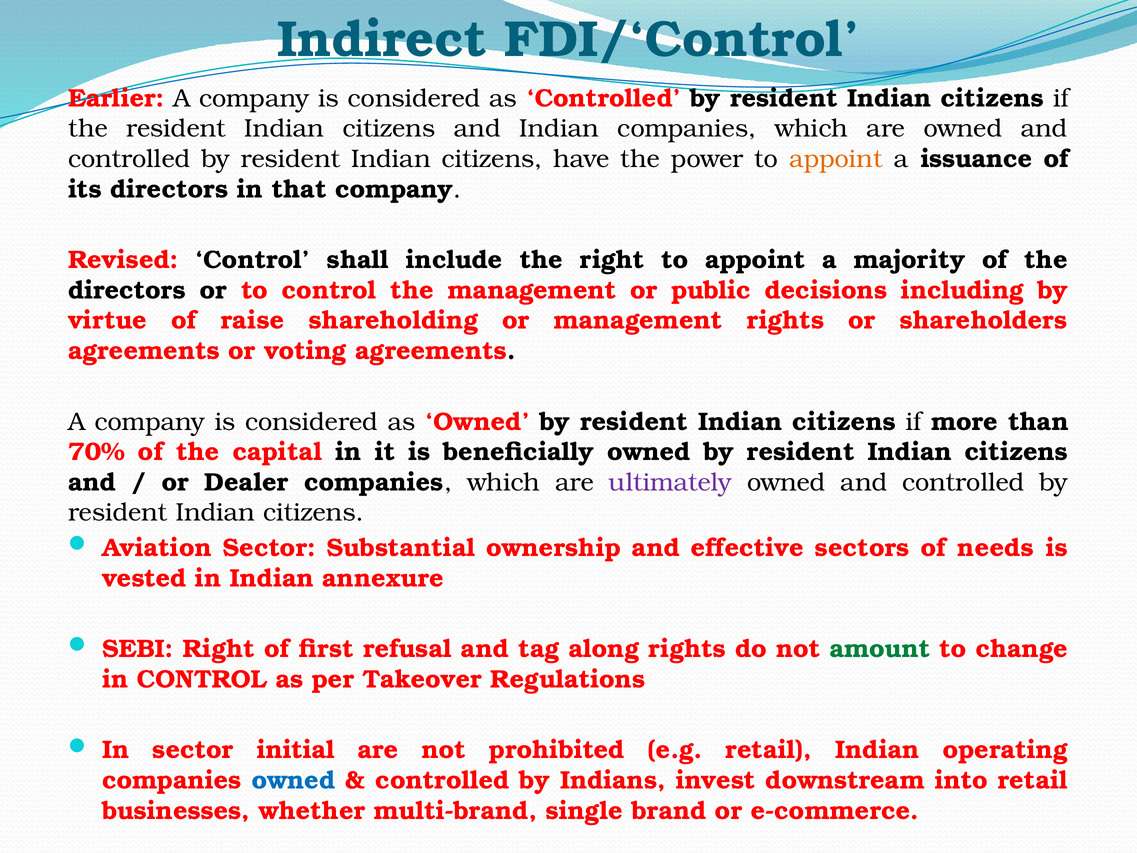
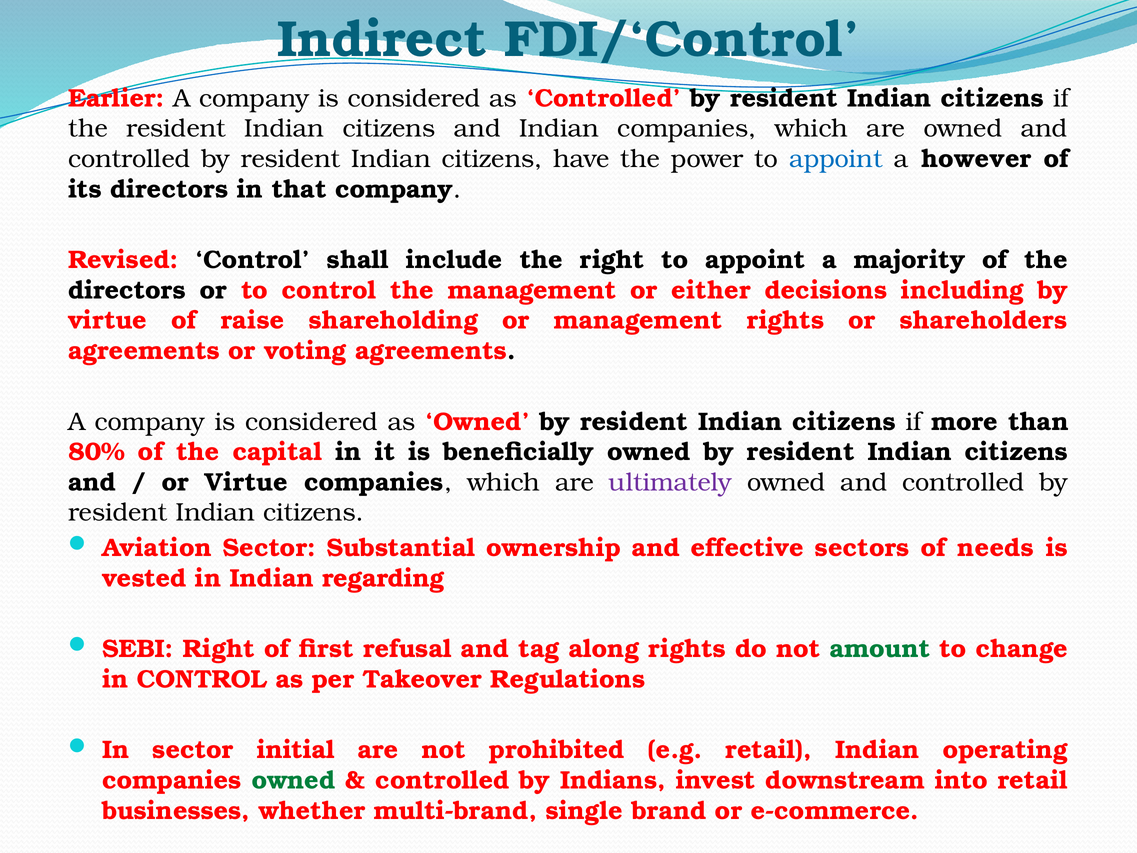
appoint at (836, 159) colour: orange -> blue
issuance: issuance -> however
public: public -> either
70%: 70% -> 80%
or Dealer: Dealer -> Virtue
annexure: annexure -> regarding
owned at (293, 780) colour: blue -> green
